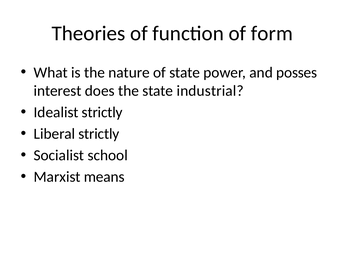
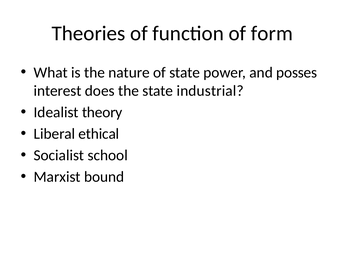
Idealist strictly: strictly -> theory
Liberal strictly: strictly -> ethical
means: means -> bound
